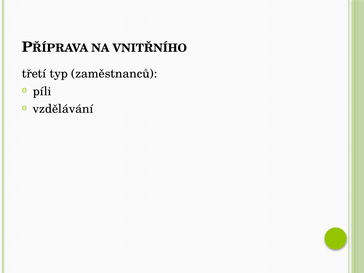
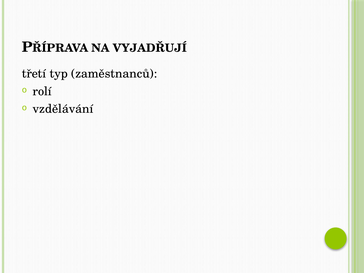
VNITŘNÍHO: VNITŘNÍHO -> VYJADŘUJÍ
píli: píli -> rolí
